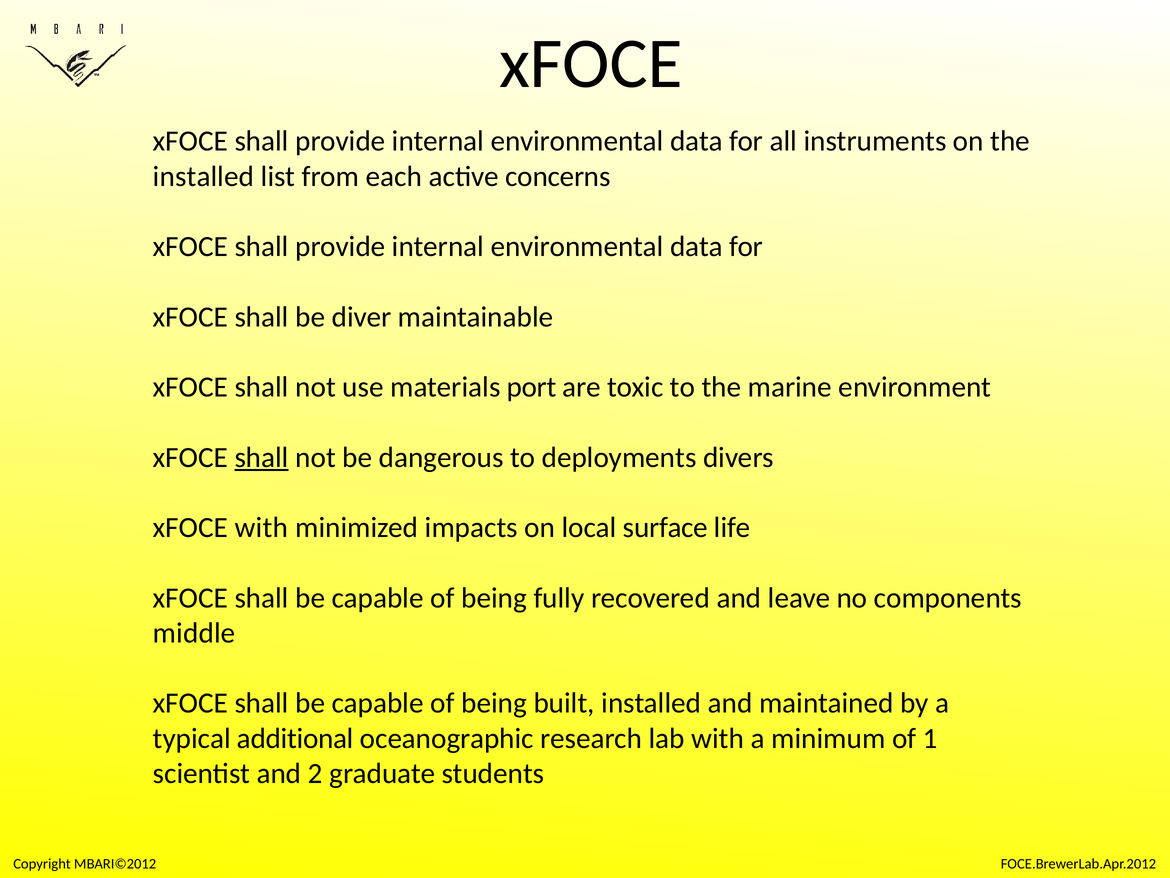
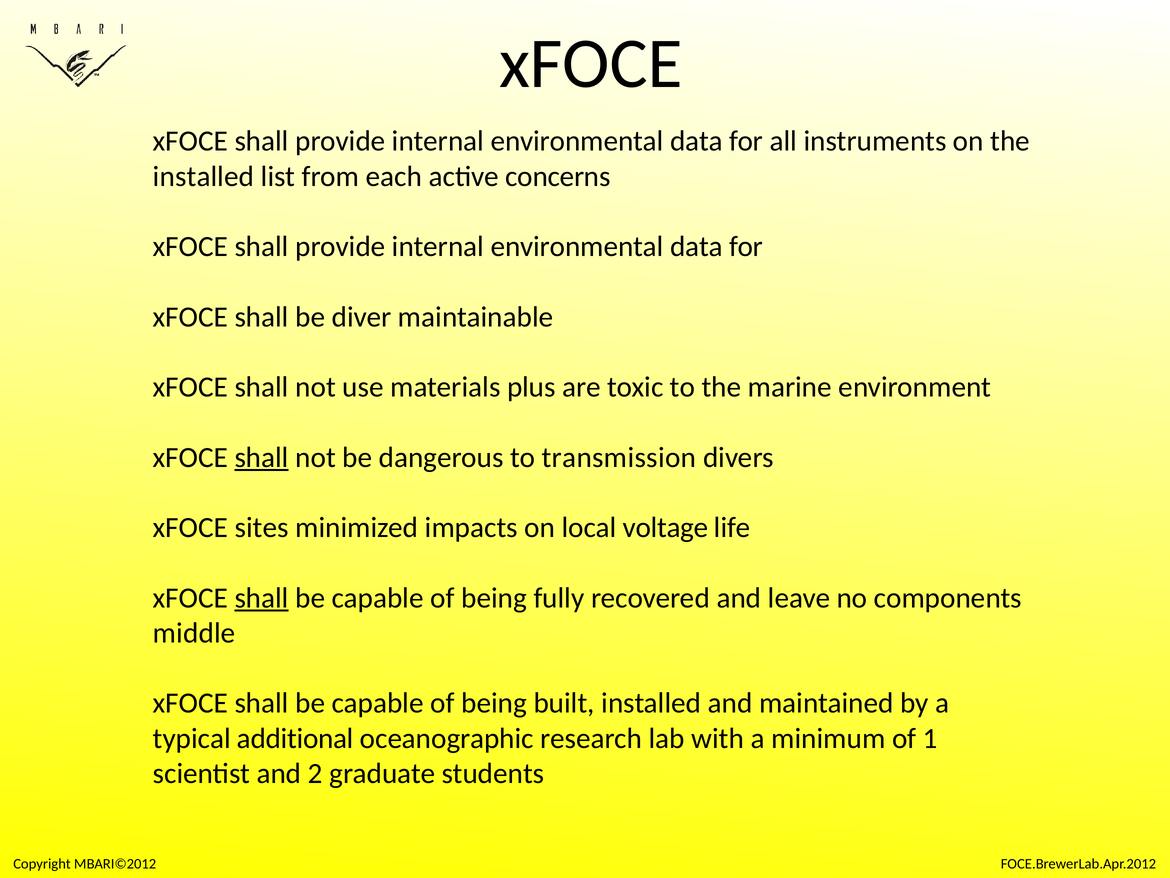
port: port -> plus
deployments: deployments -> transmission
xFOCE with: with -> sites
surface: surface -> voltage
shall at (262, 598) underline: none -> present
